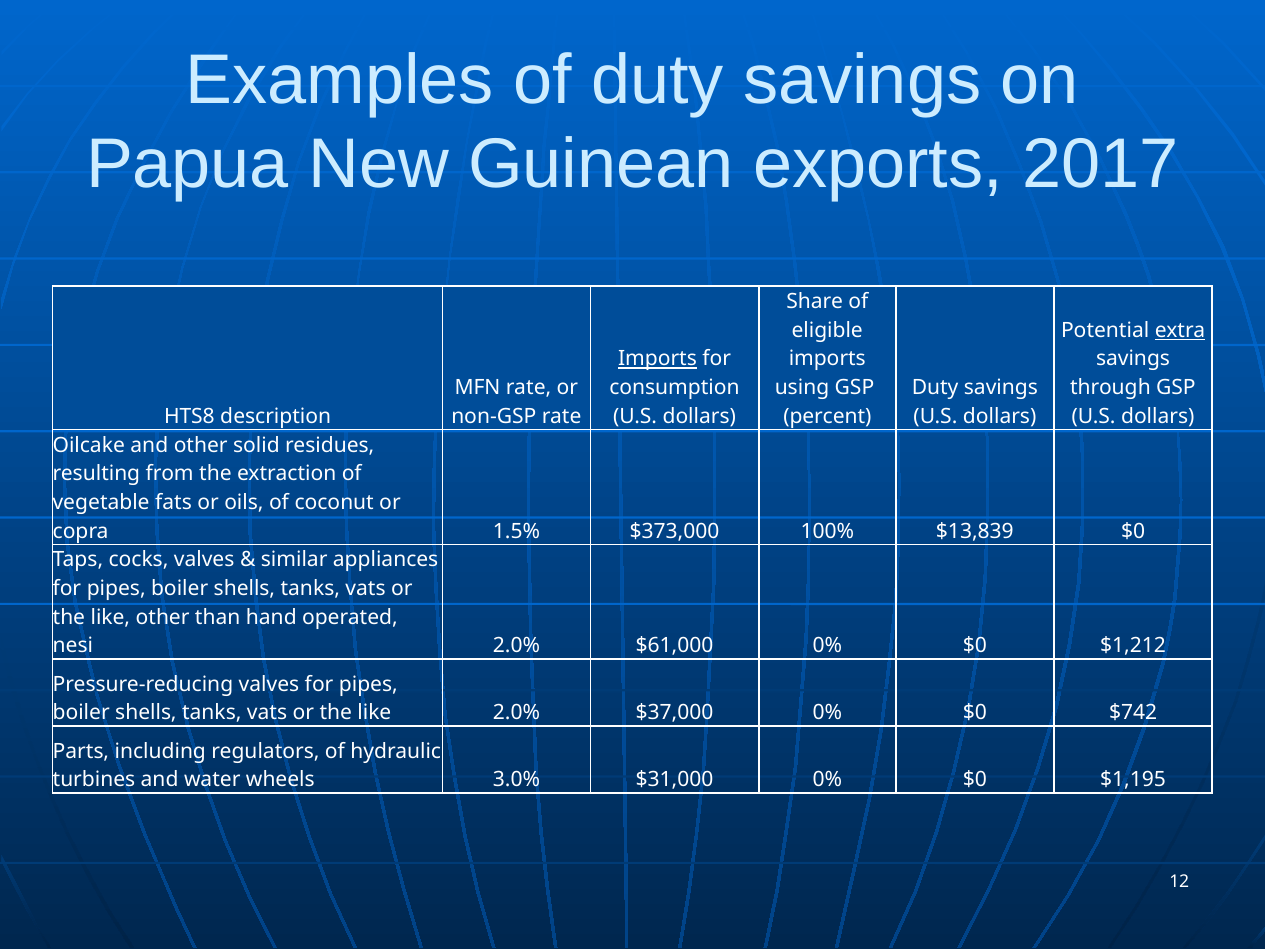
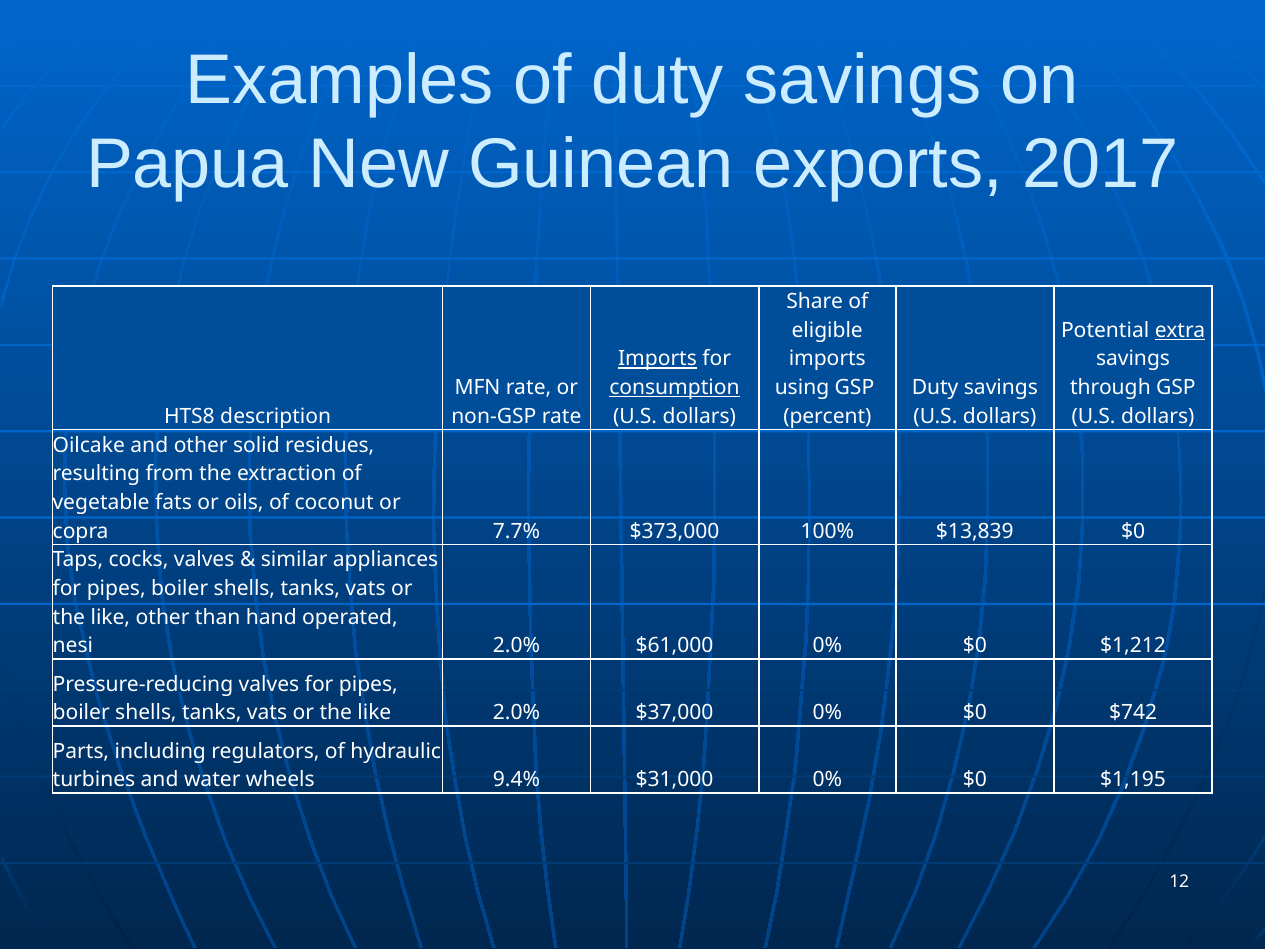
consumption underline: none -> present
1.5%: 1.5% -> 7.7%
3.0%: 3.0% -> 9.4%
